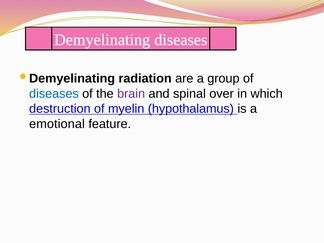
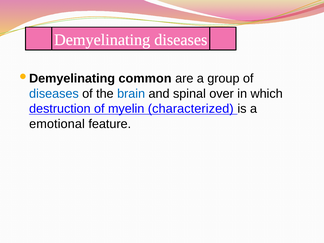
radiation: radiation -> common
brain colour: purple -> blue
hypothalamus: hypothalamus -> characterized
